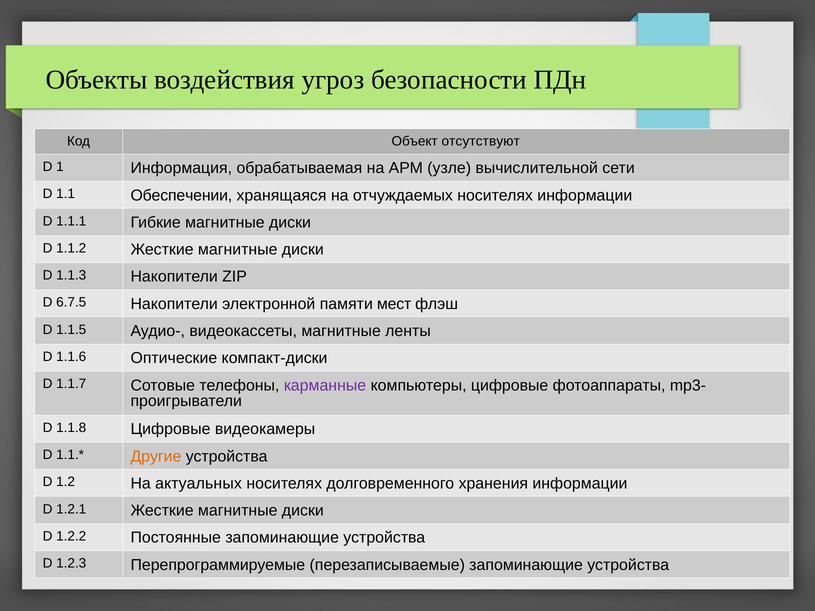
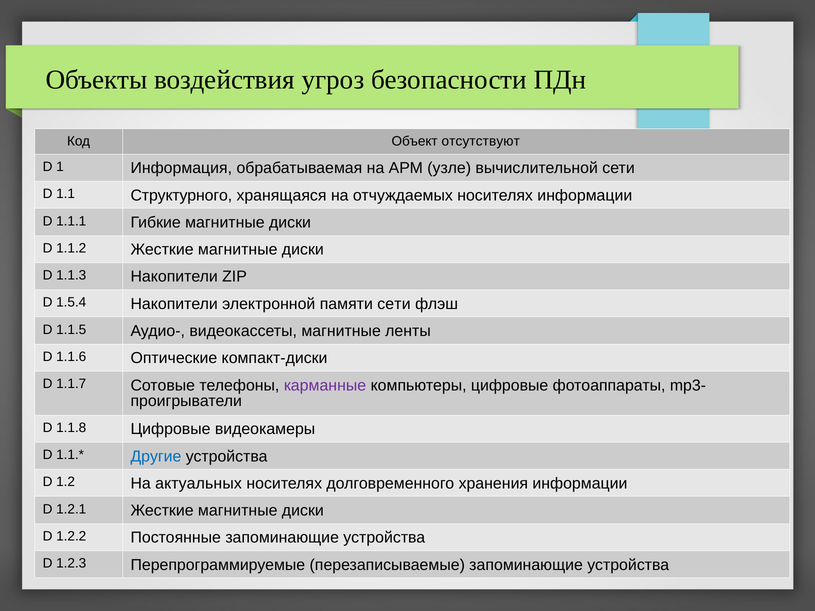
Обеспечении: Обеспечении -> Структурного
6.7.5: 6.7.5 -> 1.5.4
памяти мест: мест -> сети
Другие colour: orange -> blue
